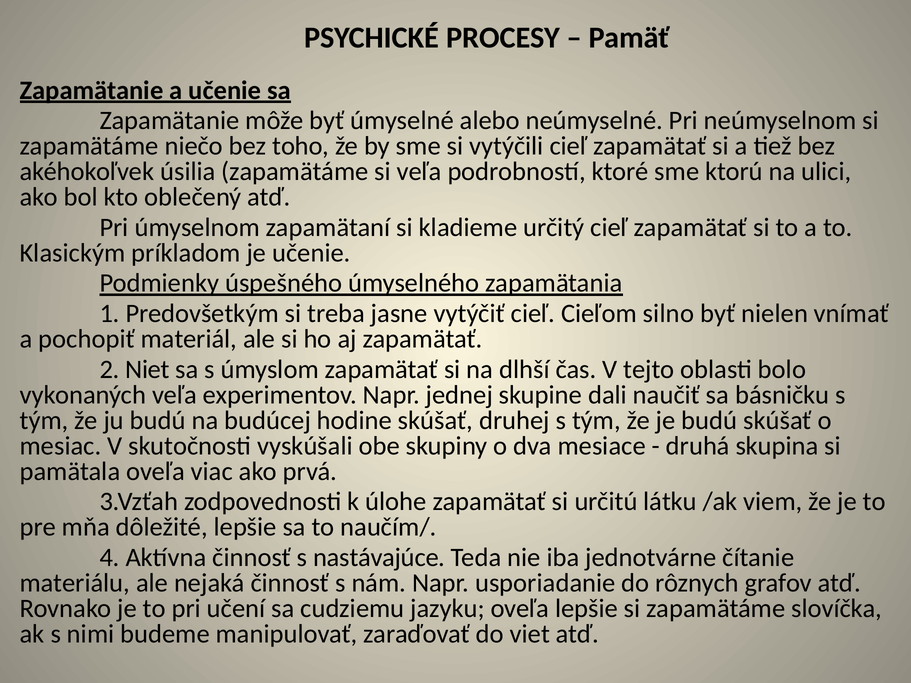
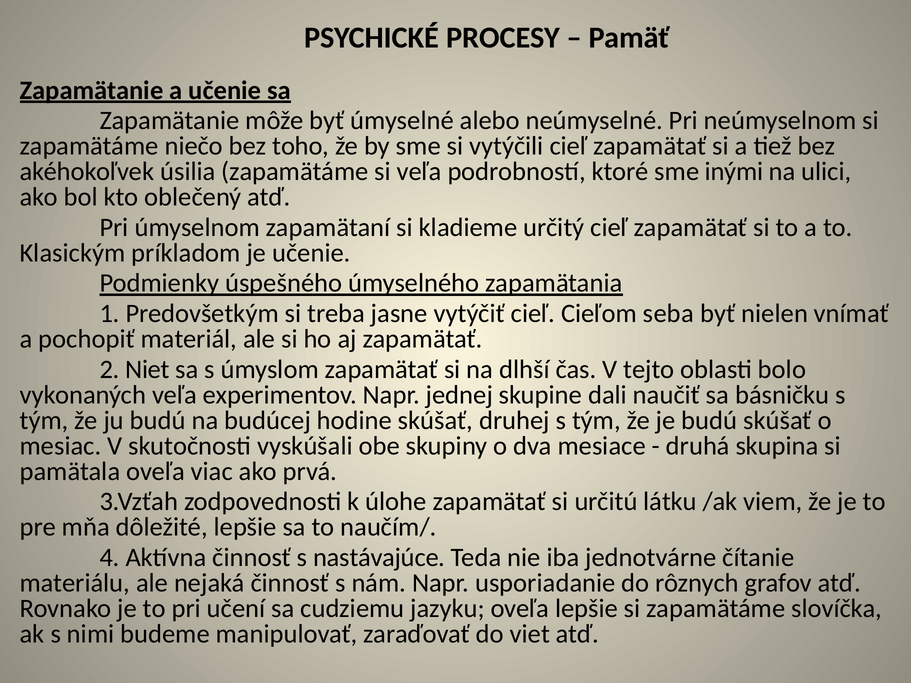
ktorú: ktorú -> inými
silno: silno -> seba
